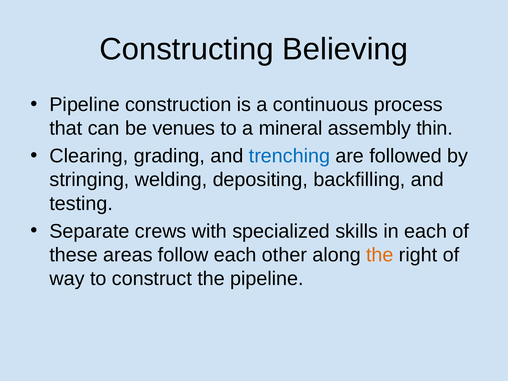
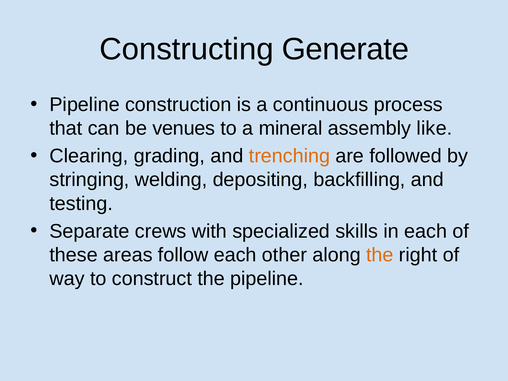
Believing: Believing -> Generate
thin: thin -> like
trenching colour: blue -> orange
